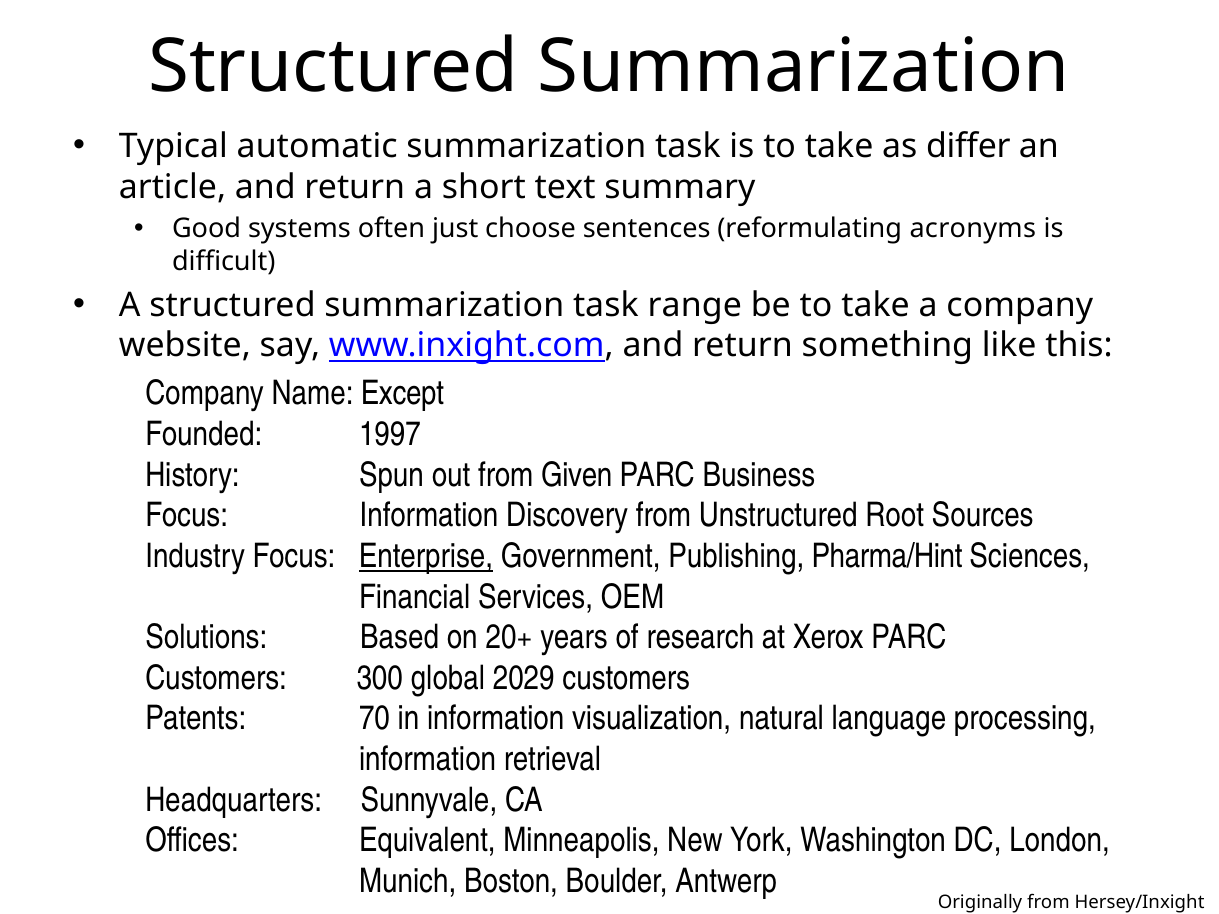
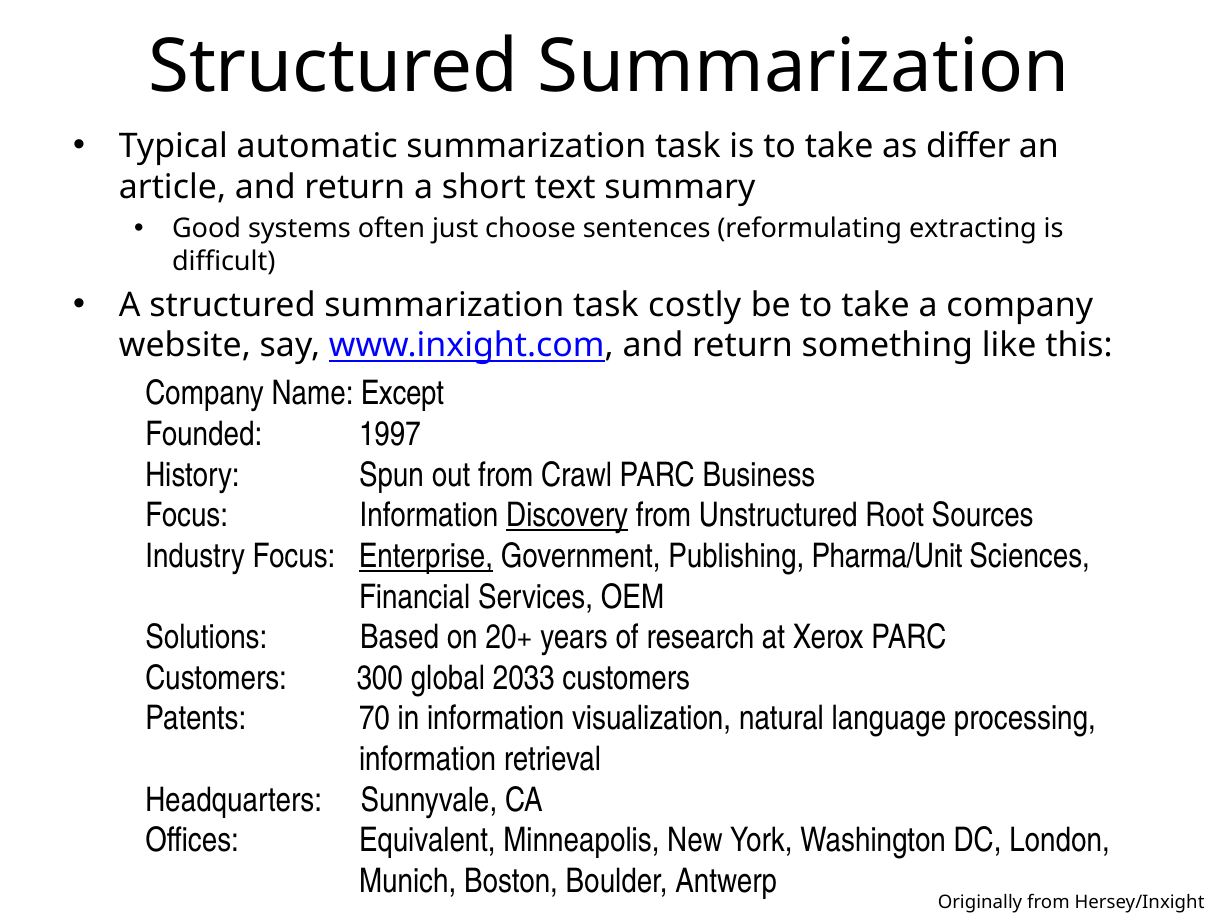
acronyms: acronyms -> extracting
range: range -> costly
Given: Given -> Crawl
Discovery underline: none -> present
Pharma/Hint: Pharma/Hint -> Pharma/Unit
2029: 2029 -> 2033
